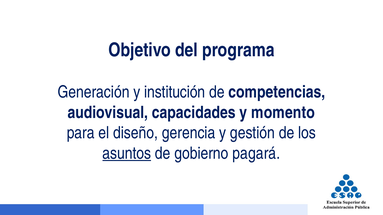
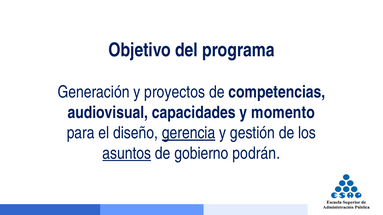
institución: institución -> proyectos
gerencia underline: none -> present
pagará: pagará -> podrán
